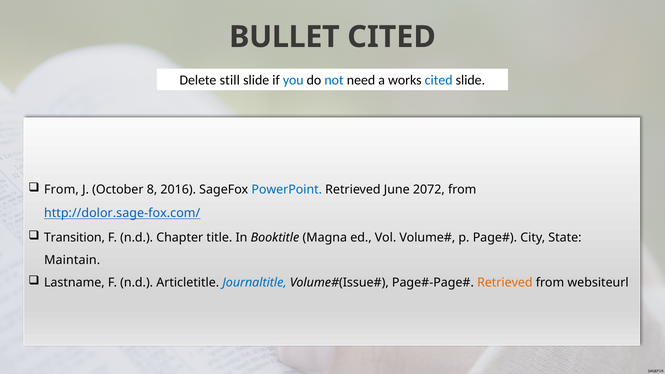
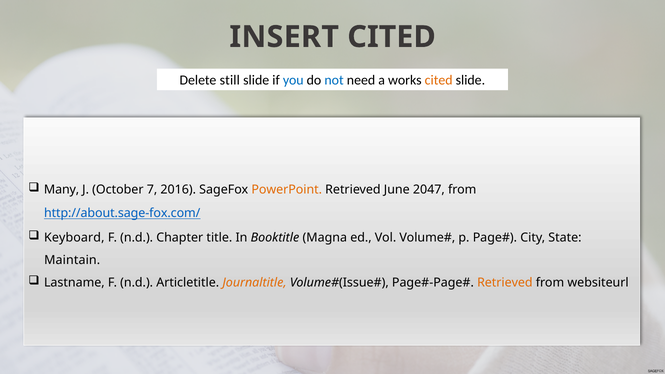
BULLET: BULLET -> INSERT
cited at (439, 80) colour: blue -> orange
From at (61, 190): From -> Many
8: 8 -> 7
PowerPoint colour: blue -> orange
2072: 2072 -> 2047
http://dolor.sage-fox.com/: http://dolor.sage-fox.com/ -> http://about.sage-fox.com/
Transition: Transition -> Keyboard
Journaltitle colour: blue -> orange
